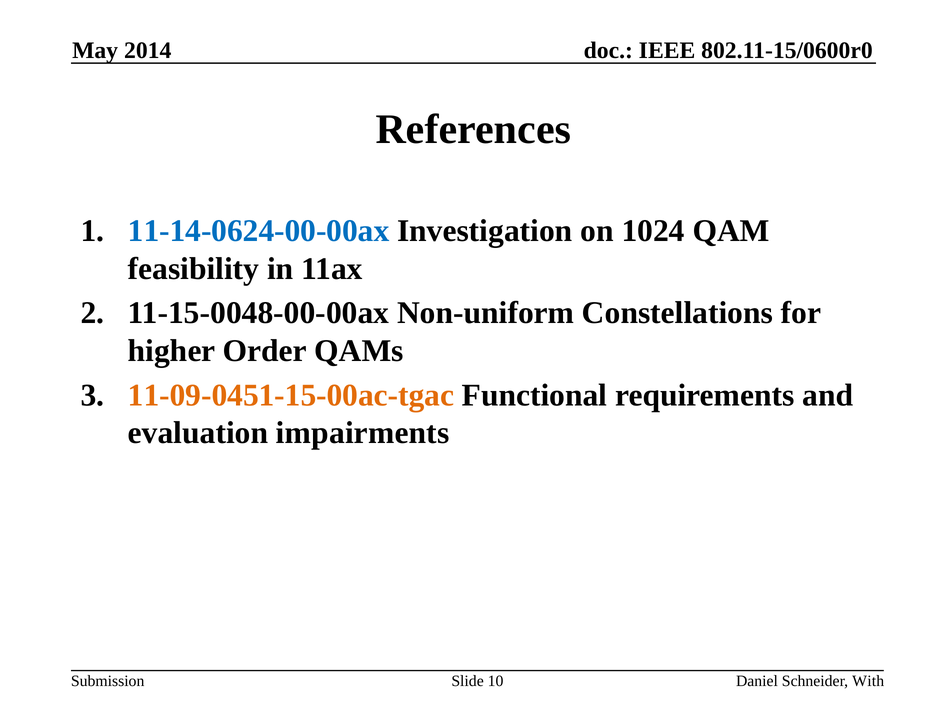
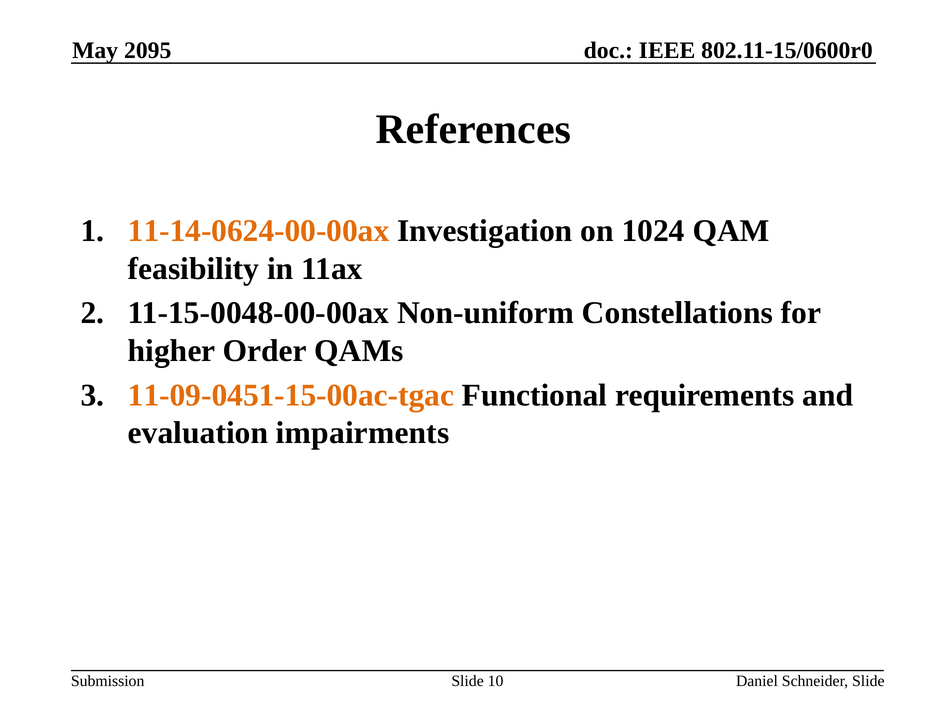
2014: 2014 -> 2095
11-14-0624-00-00ax colour: blue -> orange
Schneider With: With -> Slide
